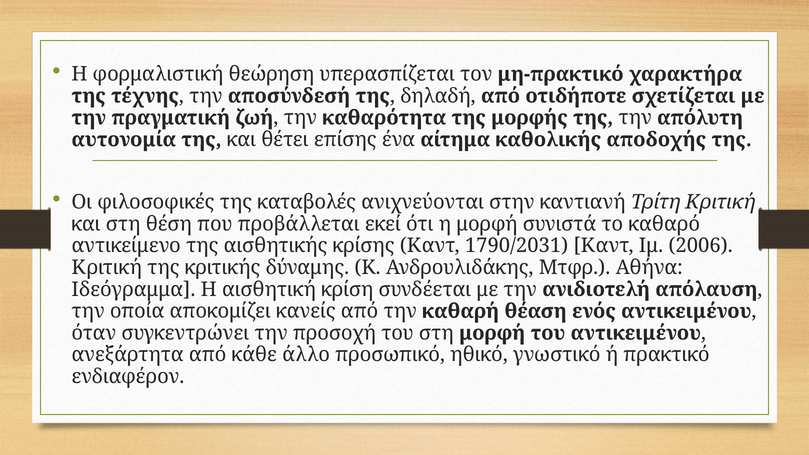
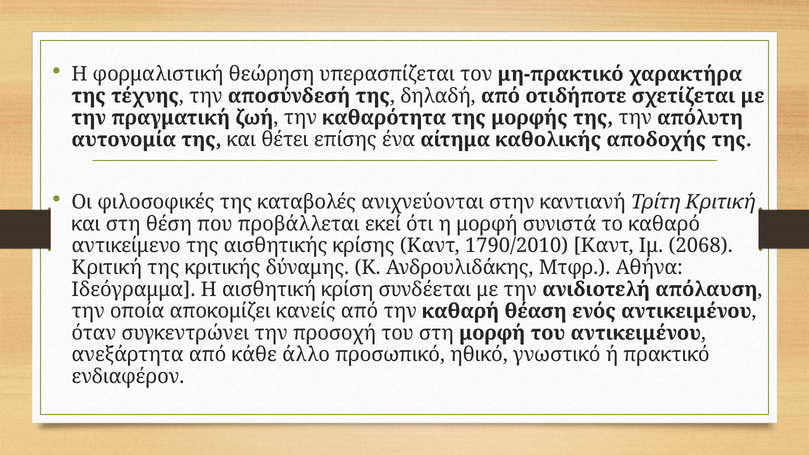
1790/2031: 1790/2031 -> 1790/2010
2006: 2006 -> 2068
